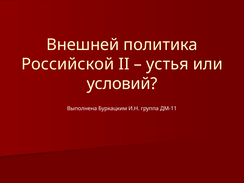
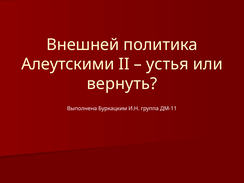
Российской: Российской -> Алеутскими
условий: условий -> вернуть
